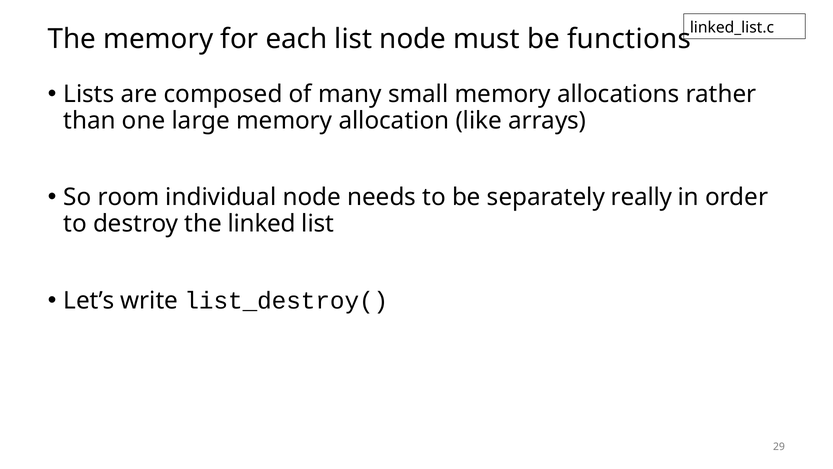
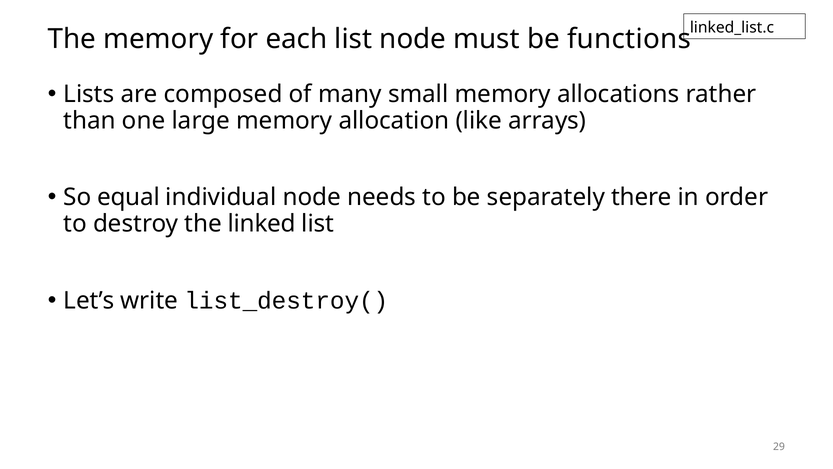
room: room -> equal
really: really -> there
